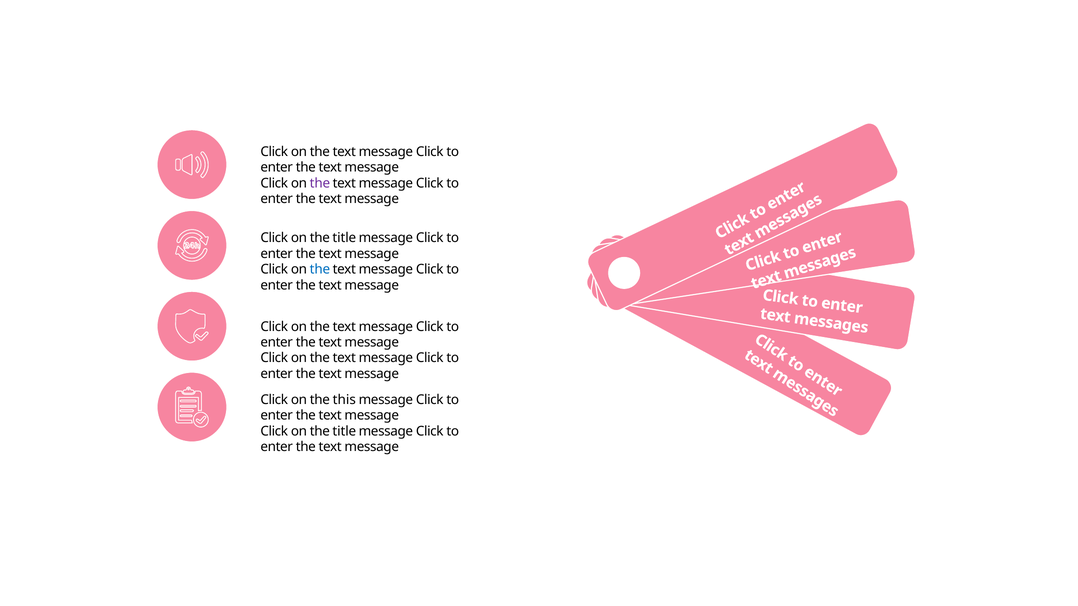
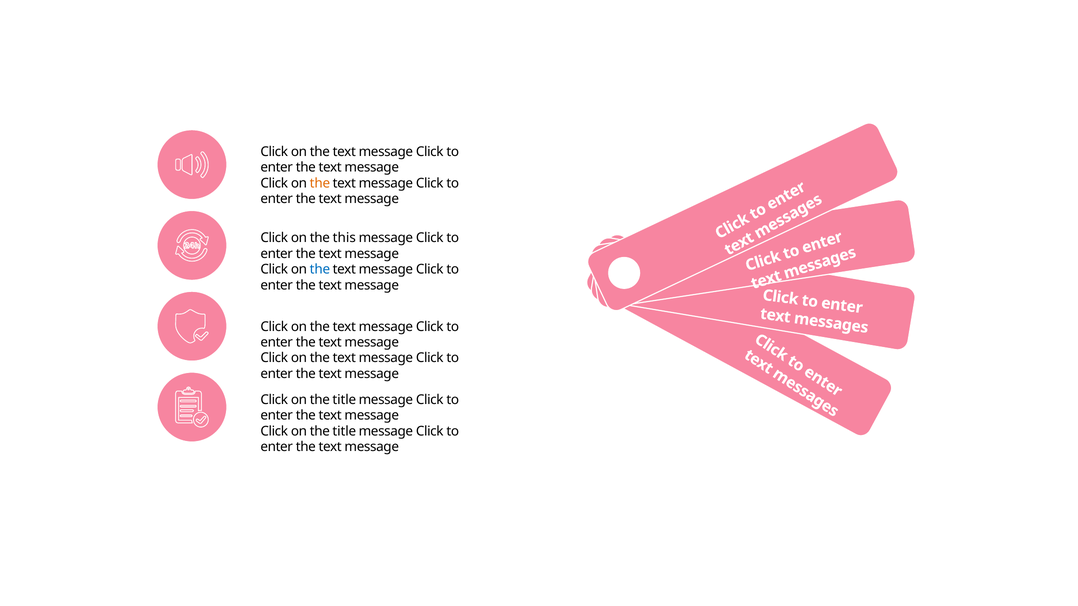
the at (320, 183) colour: purple -> orange
title at (344, 238): title -> this
this at (344, 400): this -> title
